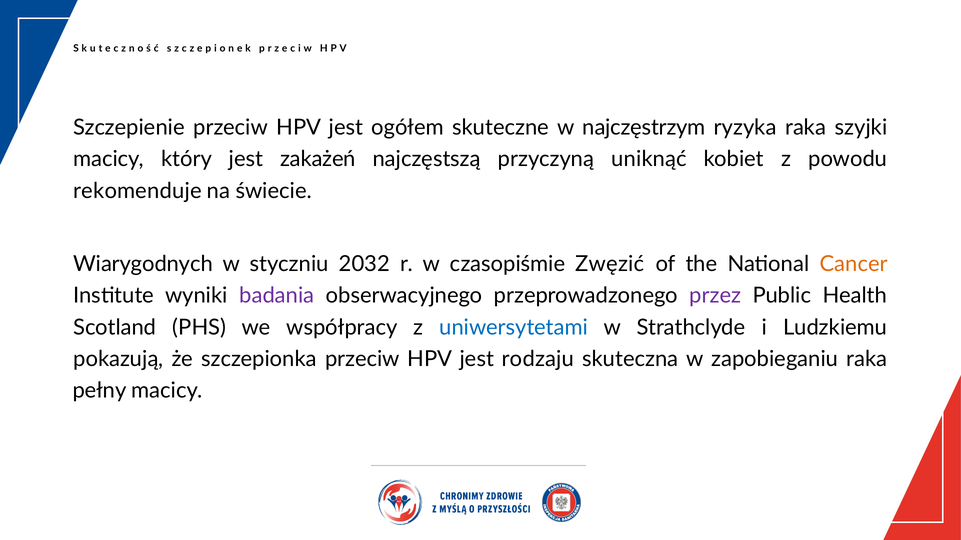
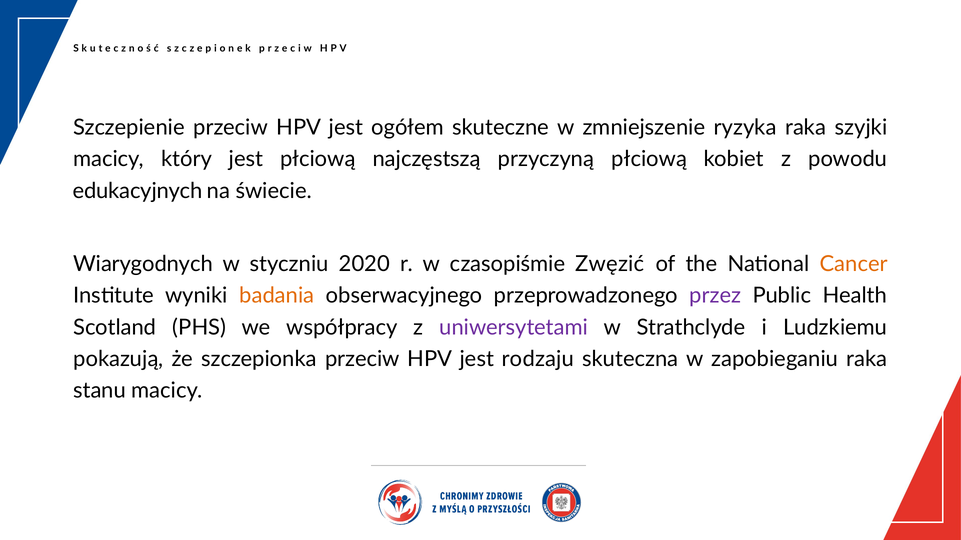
najczęstrzym: najczęstrzym -> zmniejszenie
jest zakażeń: zakażeń -> płciową
przyczyną uniknąć: uniknąć -> płciową
rekomenduje: rekomenduje -> edukacyjnych
2032: 2032 -> 2020
badania colour: purple -> orange
uniwersytetami colour: blue -> purple
pełny: pełny -> stanu
